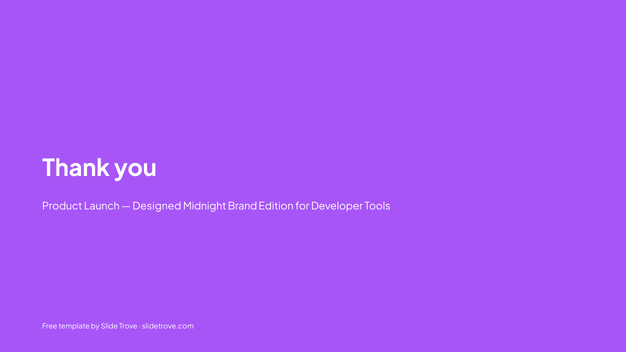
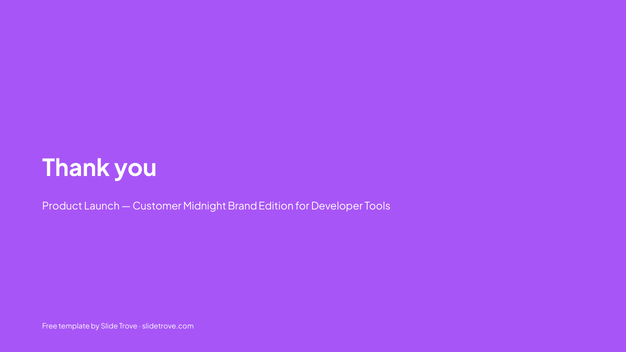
Designed: Designed -> Customer
